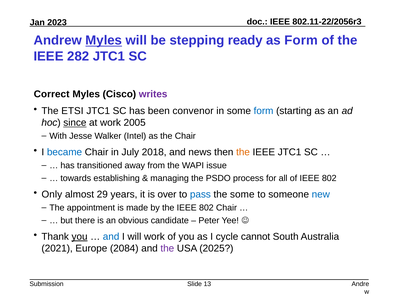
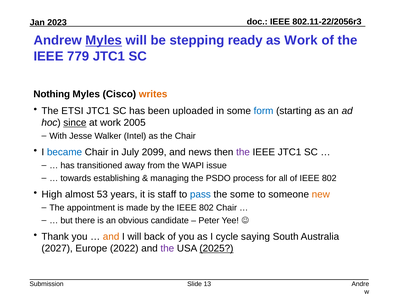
as Form: Form -> Work
282: 282 -> 779
Correct: Correct -> Nothing
writes colour: purple -> orange
convenor: convenor -> uploaded
2018: 2018 -> 2099
the at (243, 152) colour: orange -> purple
Only: Only -> High
29: 29 -> 53
over: over -> staff
new colour: blue -> orange
you at (80, 237) underline: present -> none
and at (111, 237) colour: blue -> orange
will work: work -> back
cannot: cannot -> saying
2021: 2021 -> 2027
2084: 2084 -> 2022
2025 underline: none -> present
